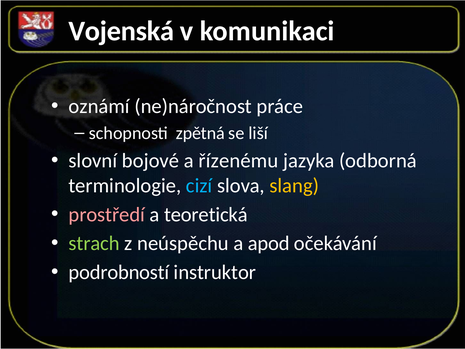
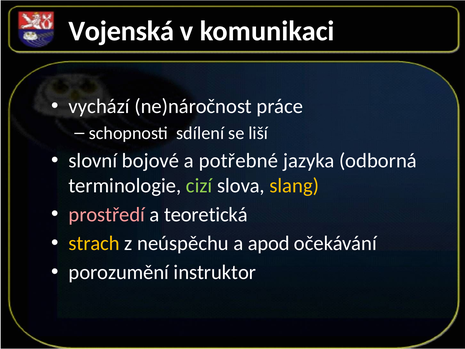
oznámí: oznámí -> vychází
zpětná: zpětná -> sdílení
řízenému: řízenému -> potřebné
cizí colour: light blue -> light green
strach colour: light green -> yellow
podrobností: podrobností -> porozumění
